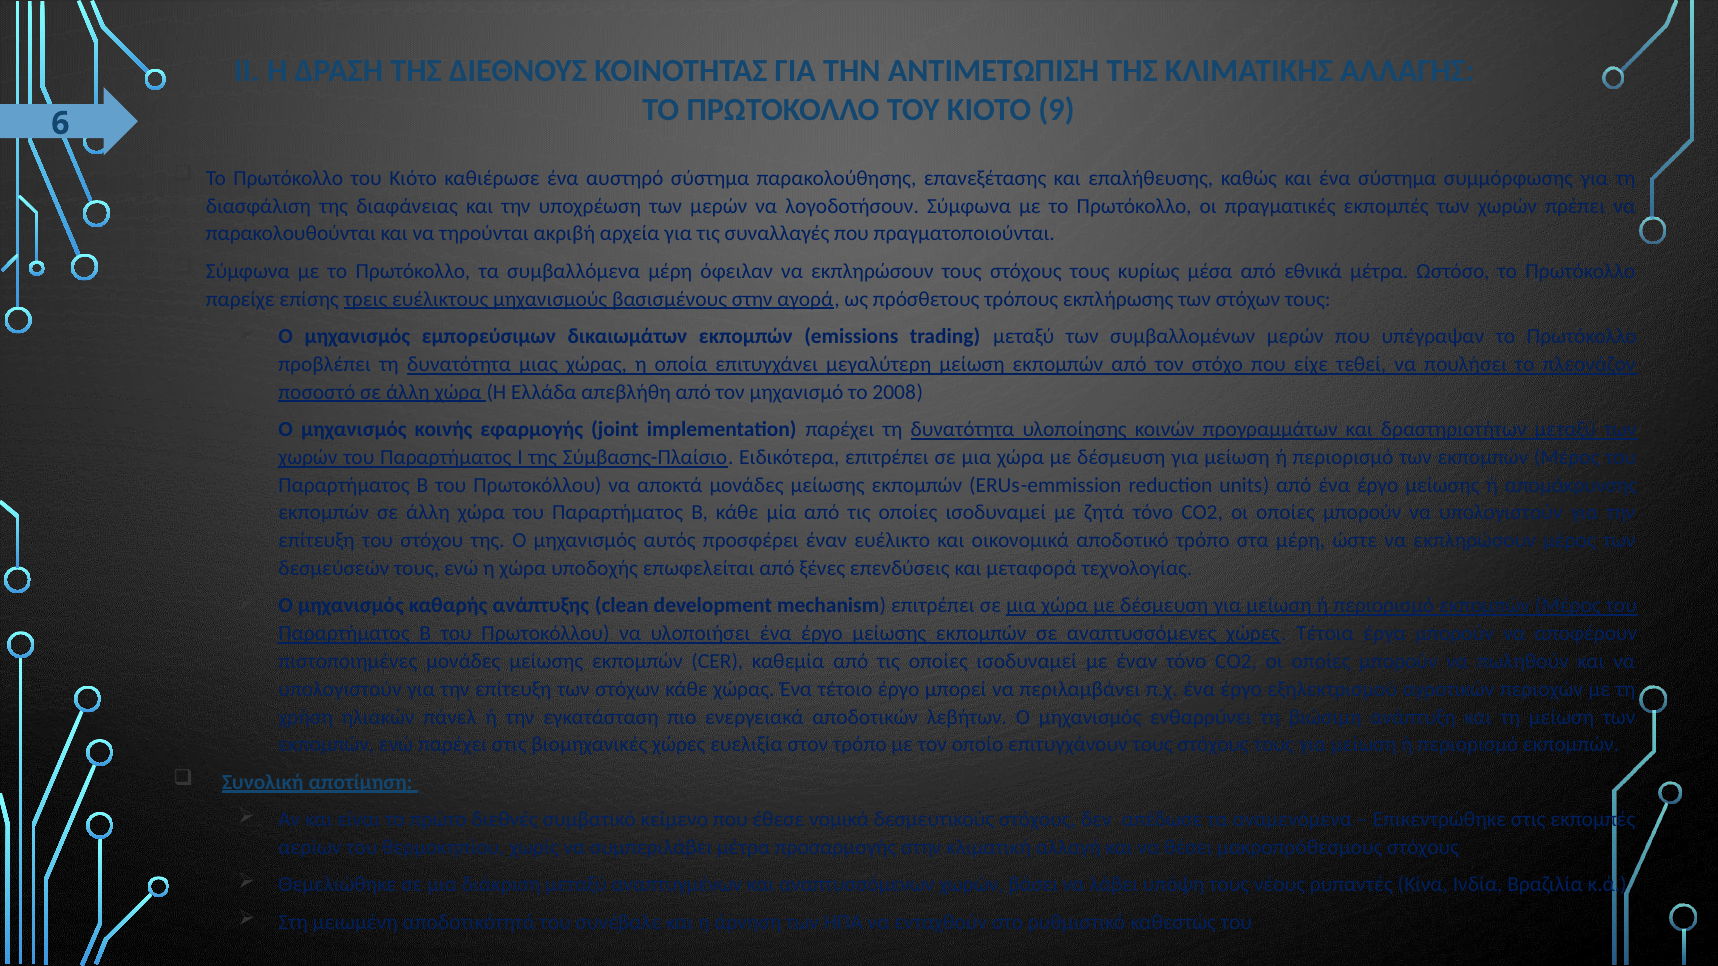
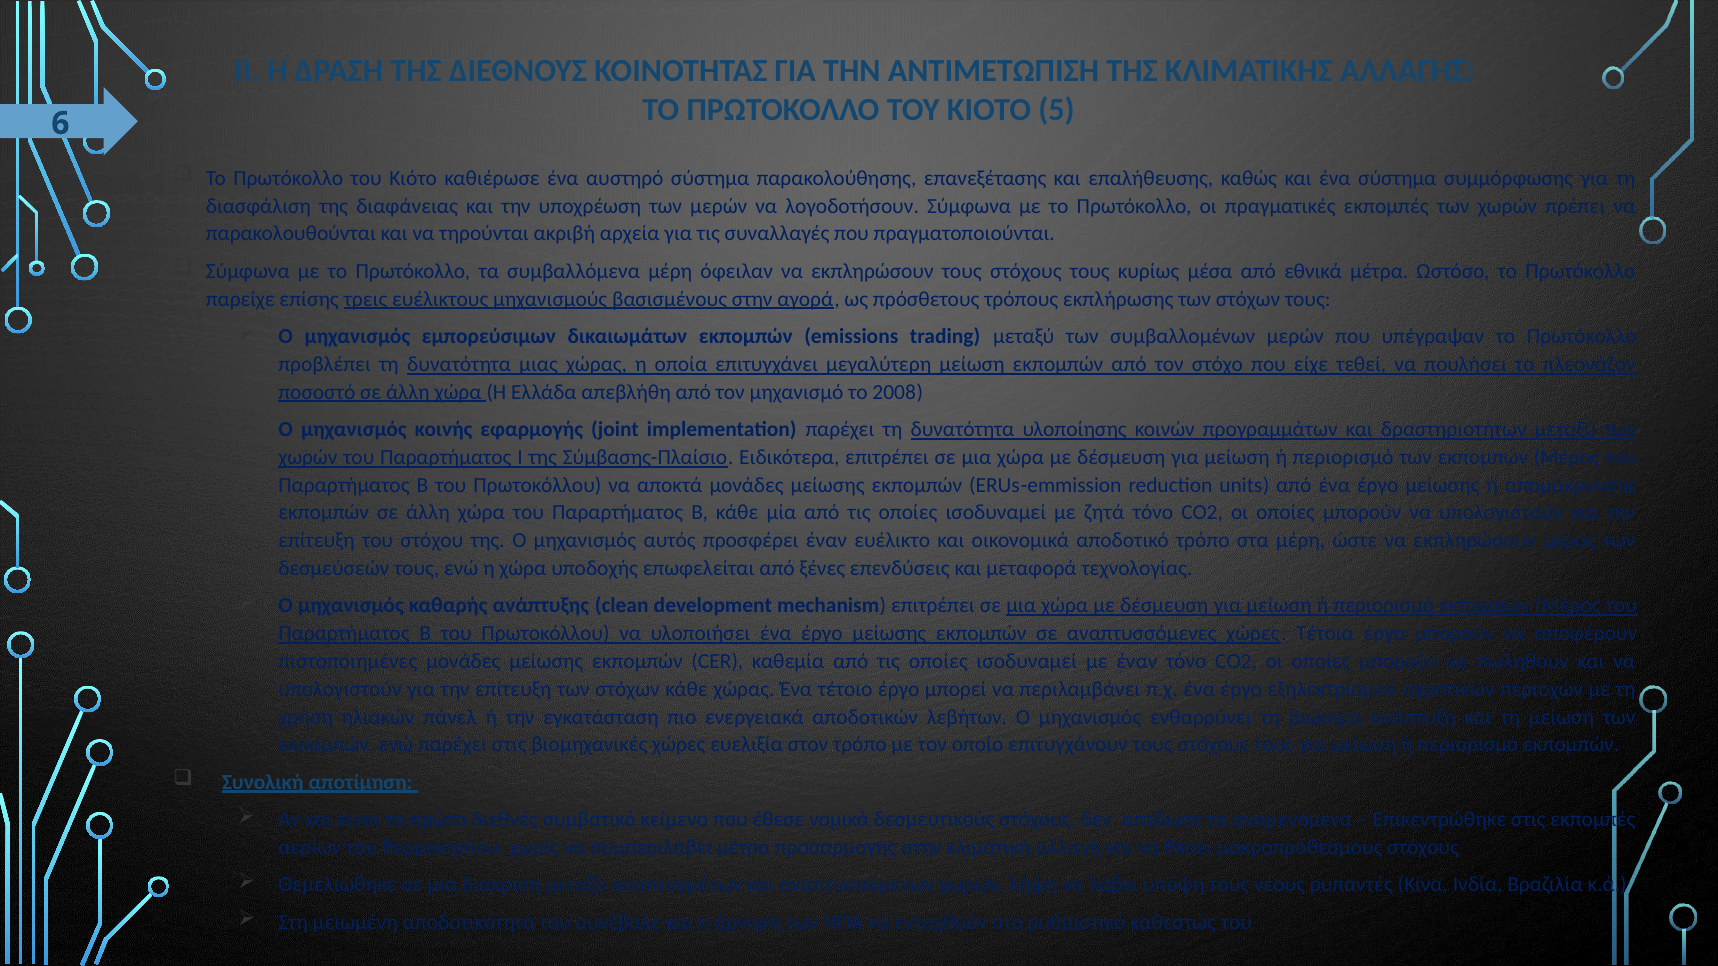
9: 9 -> 5
βάσει: βάσει -> λήψη
